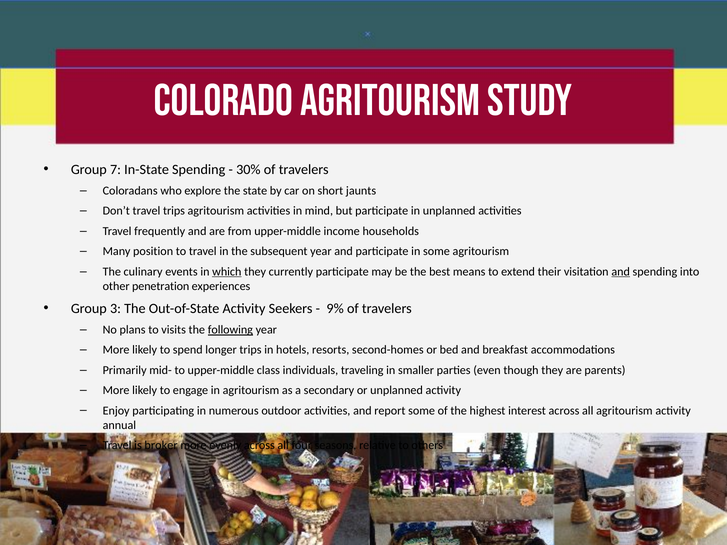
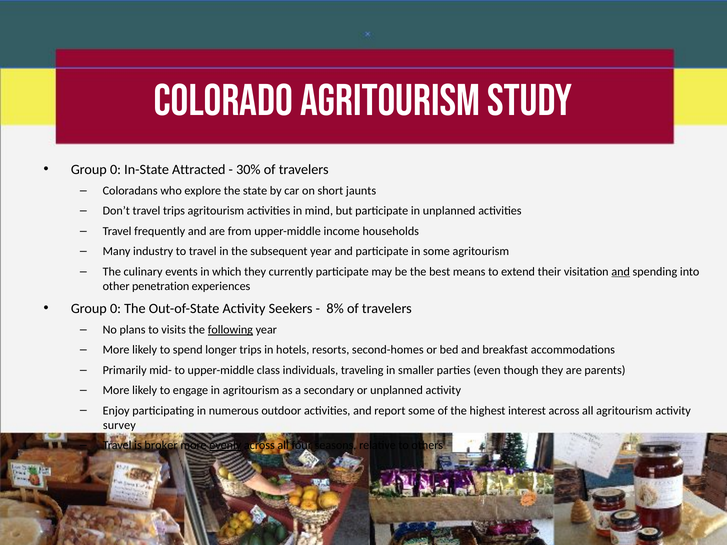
7 at (115, 170): 7 -> 0
In-State Spending: Spending -> Attracted
position: position -> industry
which underline: present -> none
3 at (115, 309): 3 -> 0
9%: 9% -> 8%
annual: annual -> survey
evenly underline: none -> present
